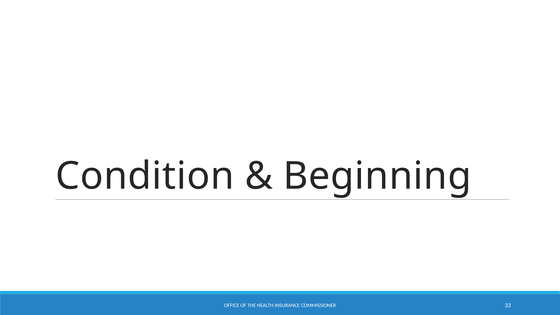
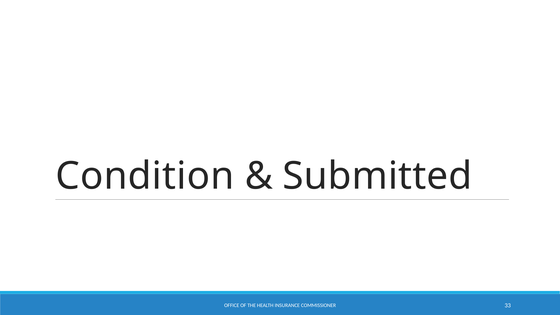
Beginning: Beginning -> Submitted
